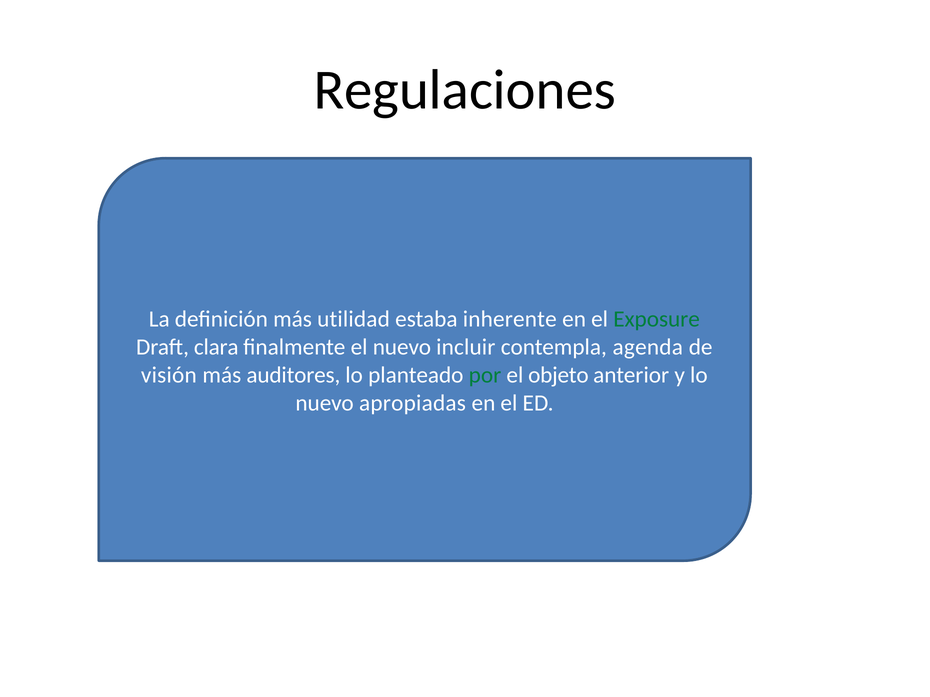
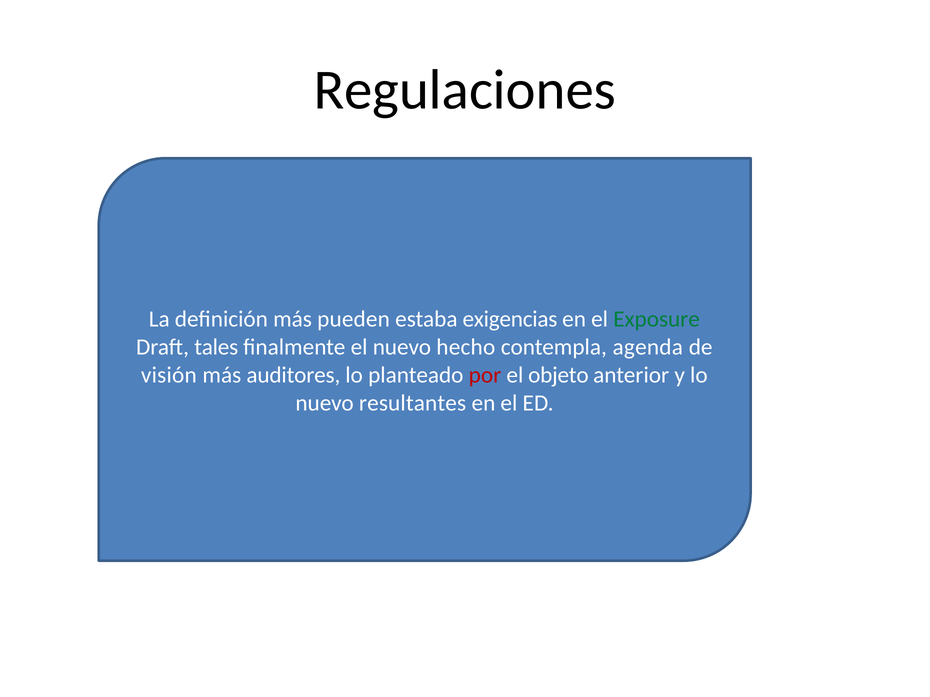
utilidad: utilidad -> pueden
inherente: inherente -> exigencias
clara: clara -> tales
incluir: incluir -> hecho
por colour: green -> red
apropiadas: apropiadas -> resultantes
